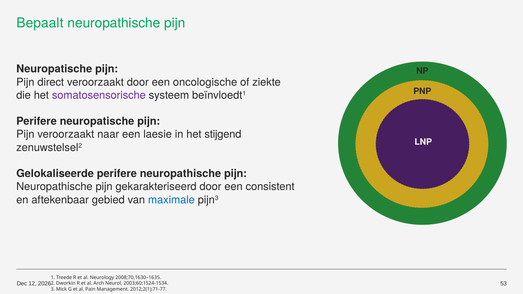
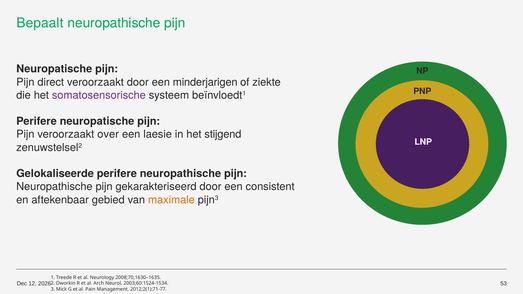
oncologische: oncologische -> minderjarigen
naar: naar -> over
maximale colour: blue -> orange
